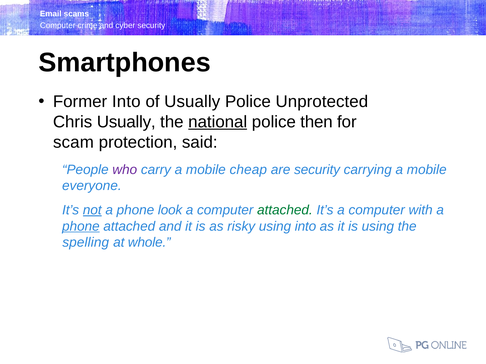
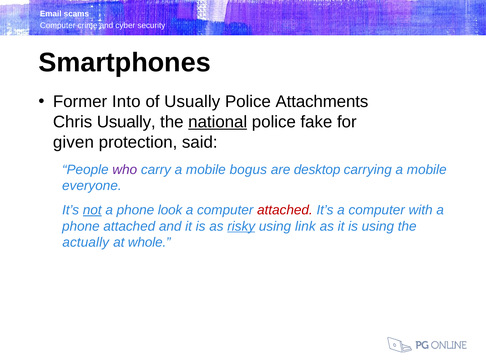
Unprotected: Unprotected -> Attachments
then: then -> fake
scam: scam -> given
cheap: cheap -> bogus
are security: security -> desktop
attached at (285, 210) colour: green -> red
phone at (81, 227) underline: present -> none
risky underline: none -> present
using into: into -> link
spelling: spelling -> actually
